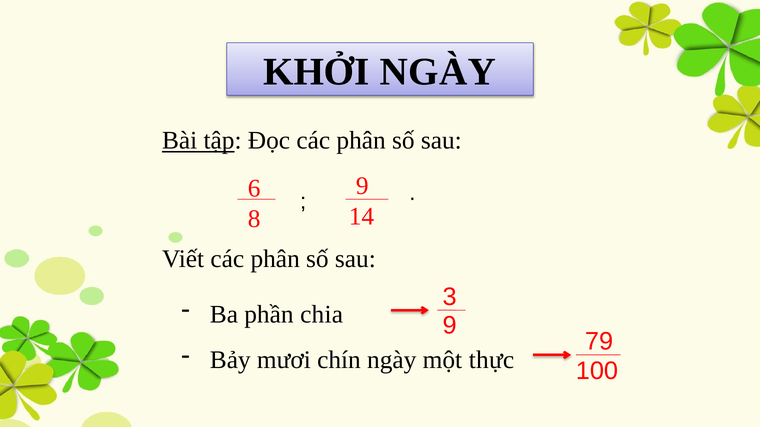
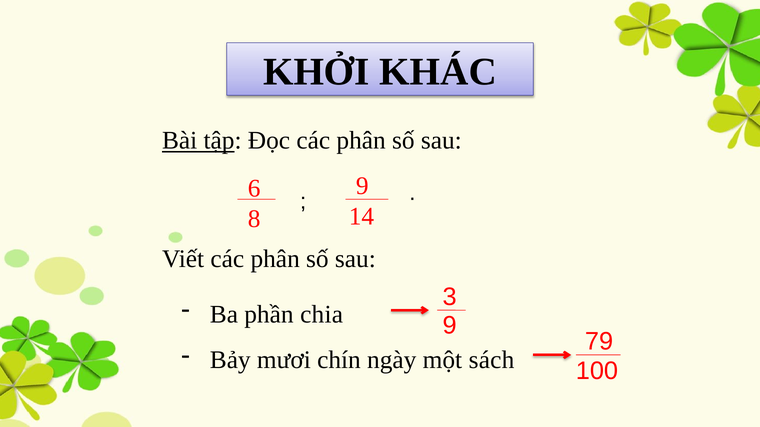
KHỞI NGÀY: NGÀY -> KHÁC
thực: thực -> sách
